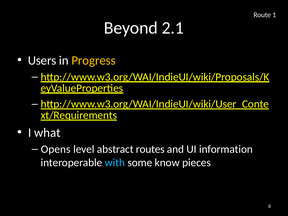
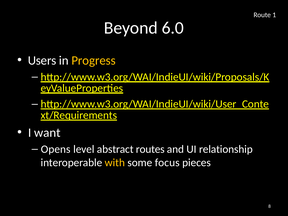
2.1: 2.1 -> 6.0
what: what -> want
information: information -> relationship
with colour: light blue -> yellow
know: know -> focus
